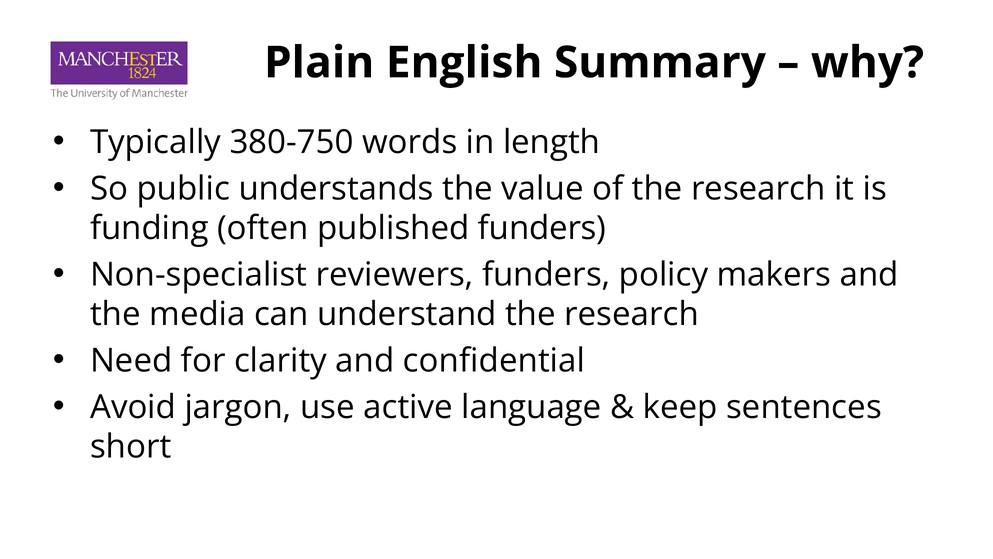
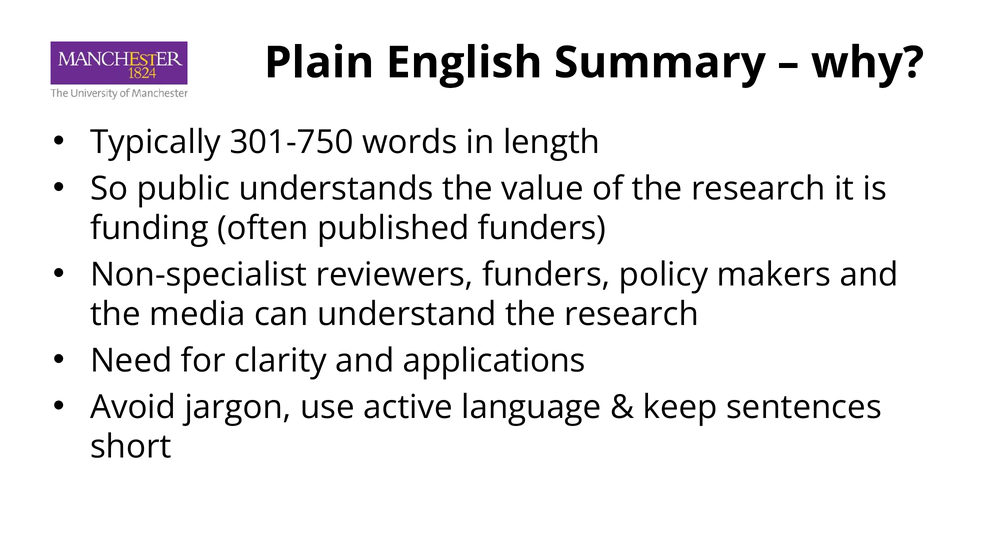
380-750: 380-750 -> 301-750
confidential: confidential -> applications
